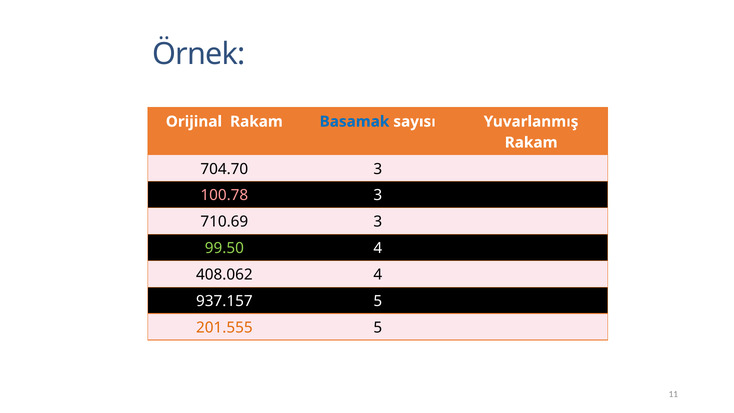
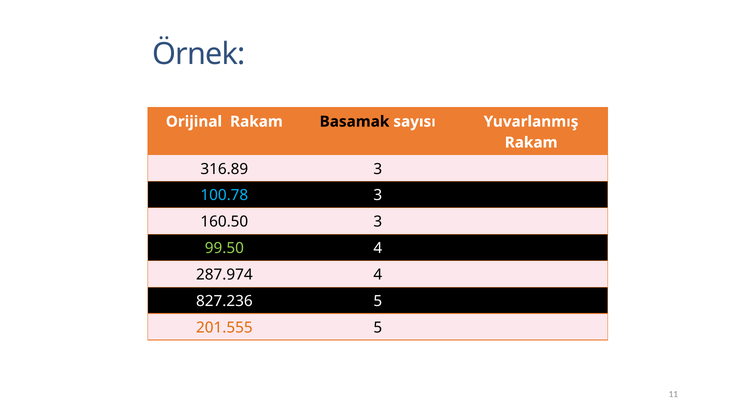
Basamak colour: blue -> black
704.70: 704.70 -> 316.89
100.78 colour: pink -> light blue
710.69: 710.69 -> 160.50
408.062: 408.062 -> 287.974
937.157: 937.157 -> 827.236
